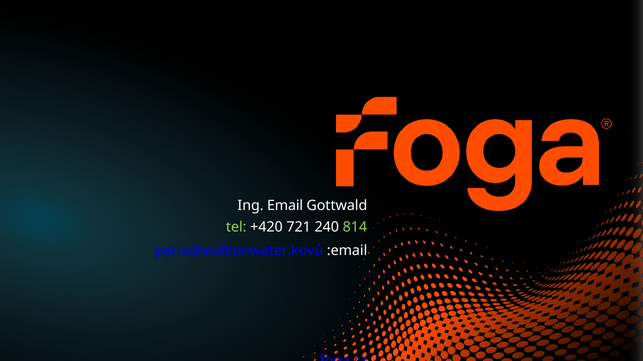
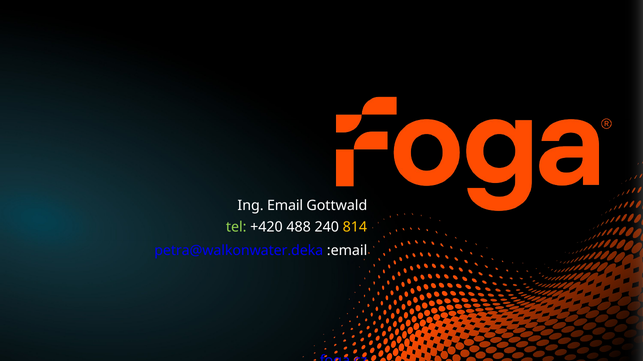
721: 721 -> 488
814 colour: light green -> yellow
petra@walkonwater.kovů: petra@walkonwater.kovů -> petra@walkonwater.deka
